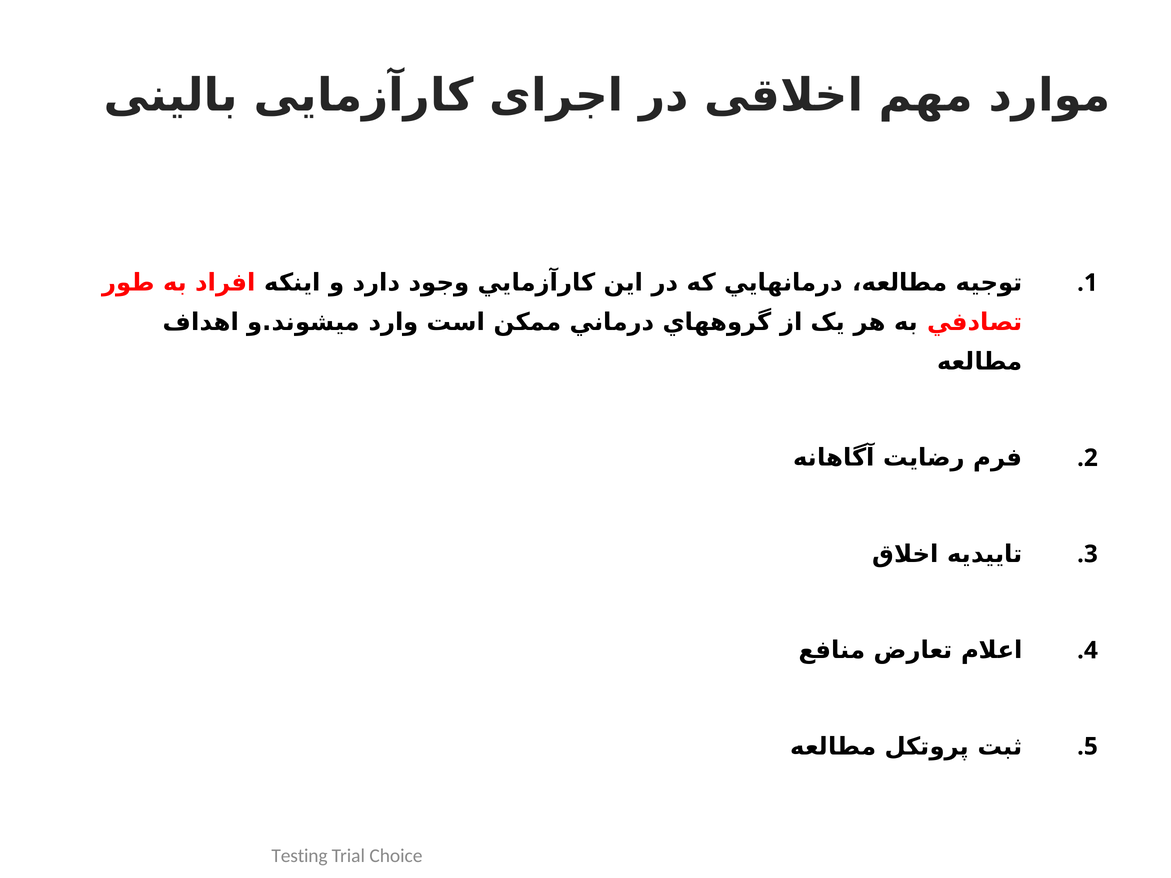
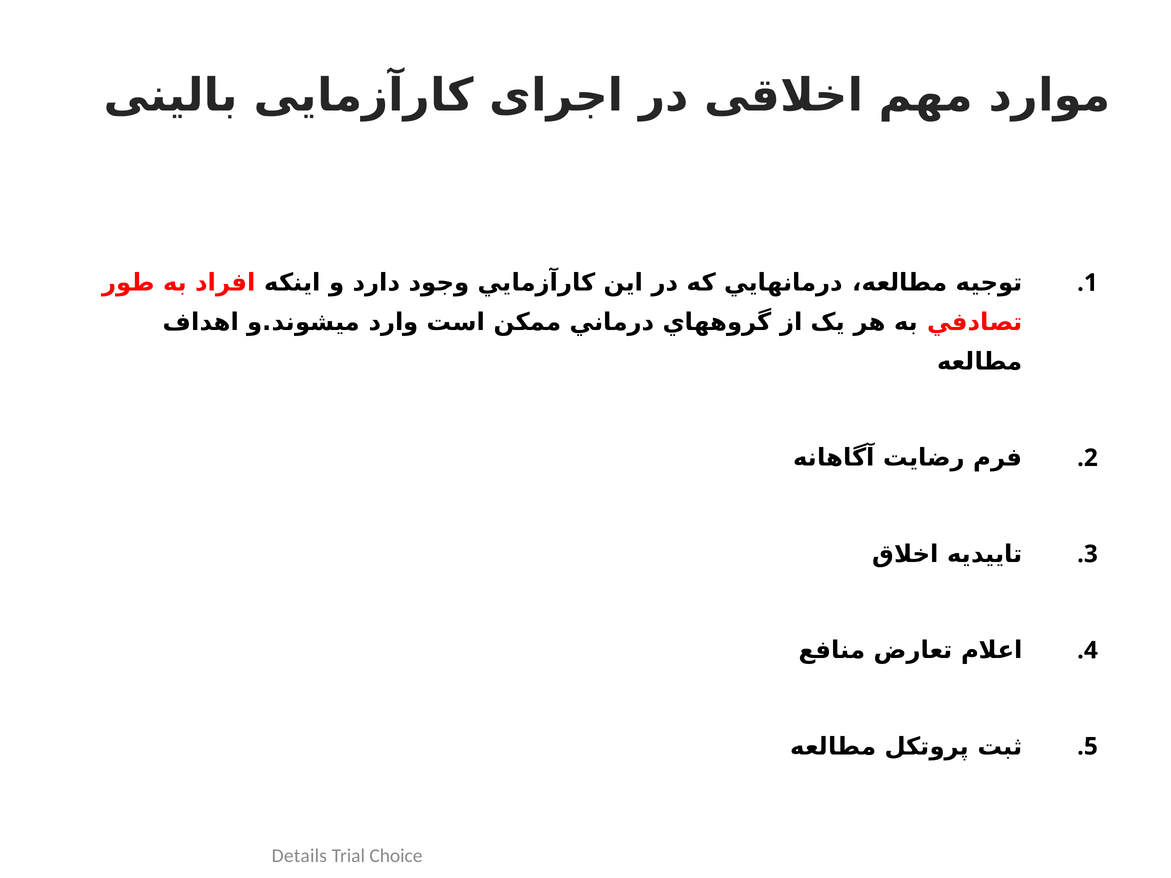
Testing: Testing -> Details
